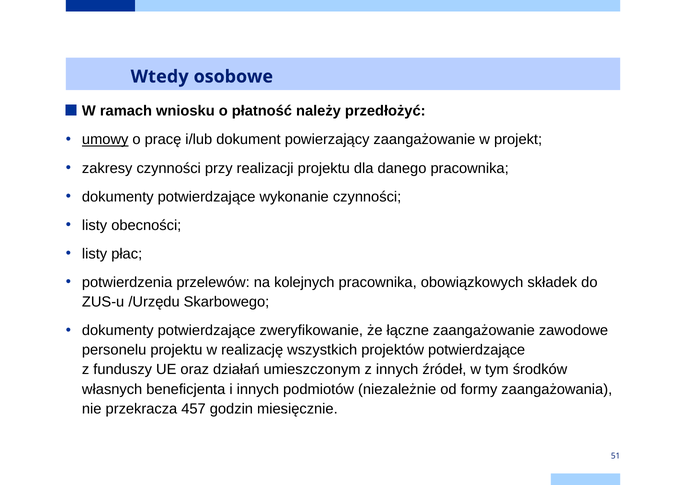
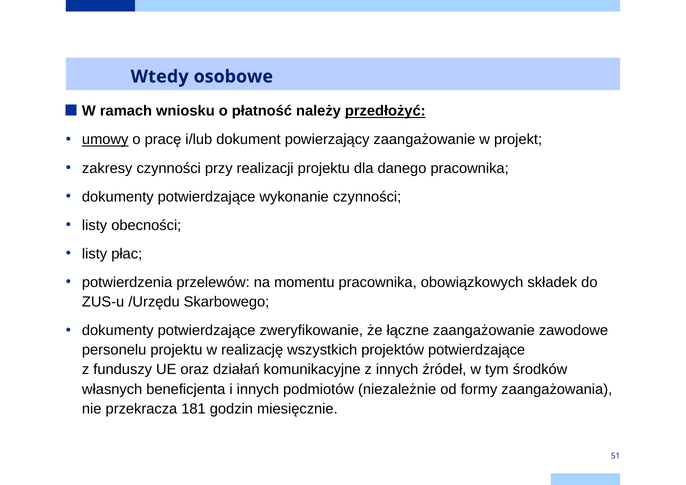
przedłożyć underline: none -> present
kolejnych: kolejnych -> momentu
umieszczonym: umieszczonym -> komunikacyjne
457: 457 -> 181
